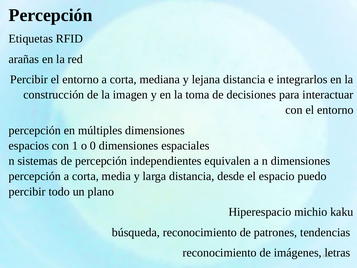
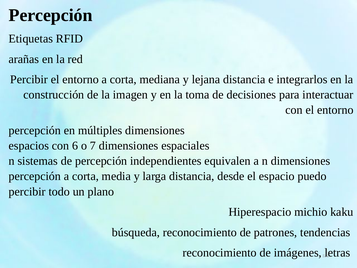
1: 1 -> 6
0: 0 -> 7
